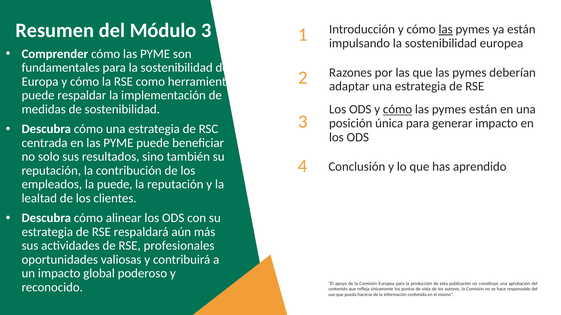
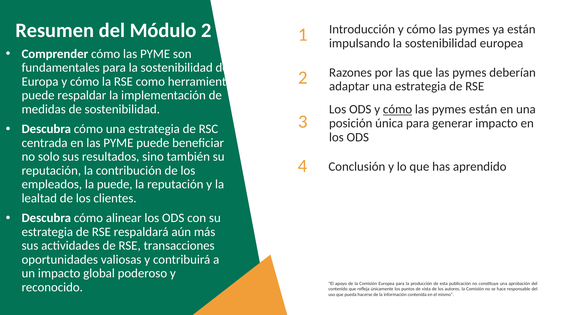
Módulo 3: 3 -> 2
las at (446, 29) underline: present -> none
profesionales: profesionales -> transacciones
